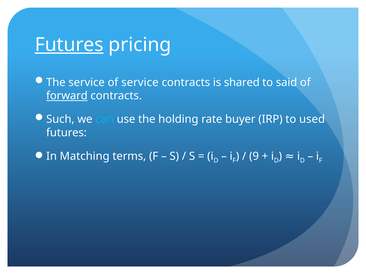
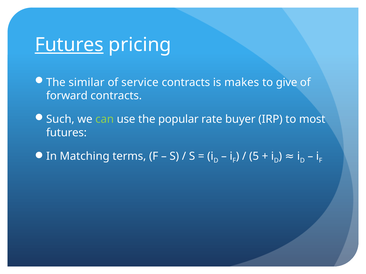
The service: service -> similar
shared: shared -> makes
said: said -> give
forward underline: present -> none
can colour: light blue -> light green
holding: holding -> popular
used: used -> most
9: 9 -> 5
